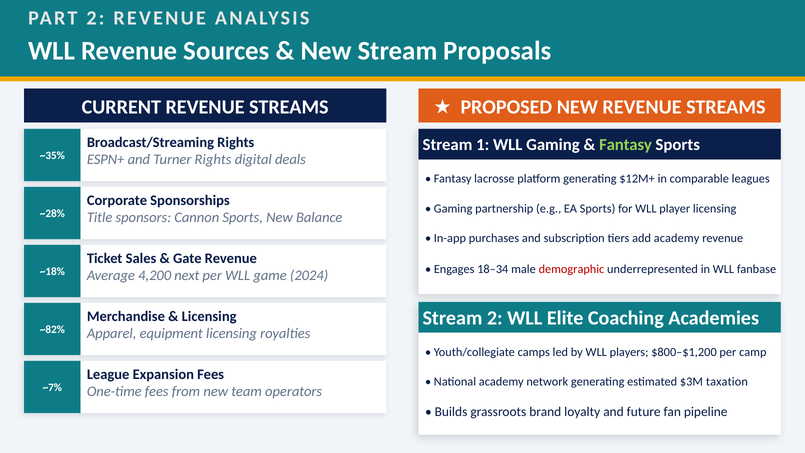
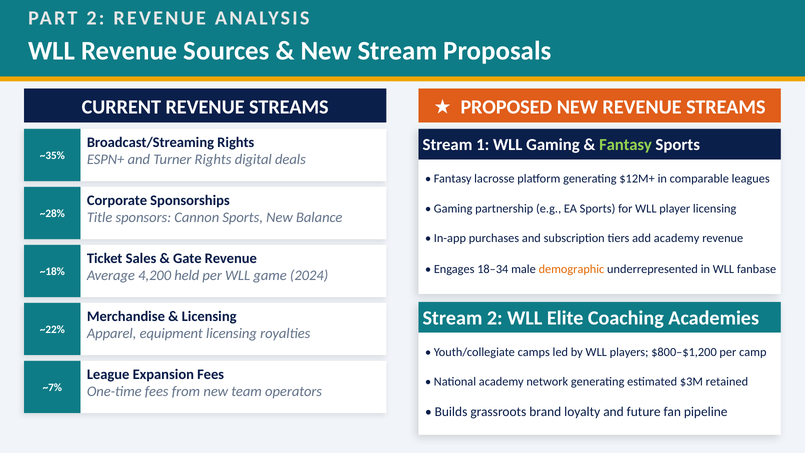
demographic colour: red -> orange
next: next -> held
~82%: ~82% -> ~22%
taxation: taxation -> retained
